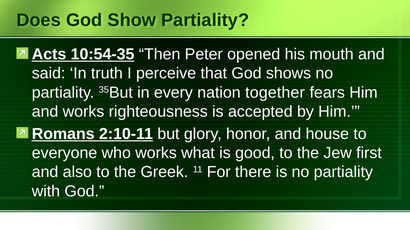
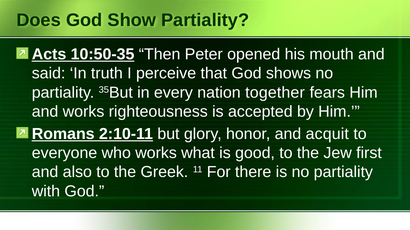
10:54-35: 10:54-35 -> 10:50-35
house: house -> acquit
